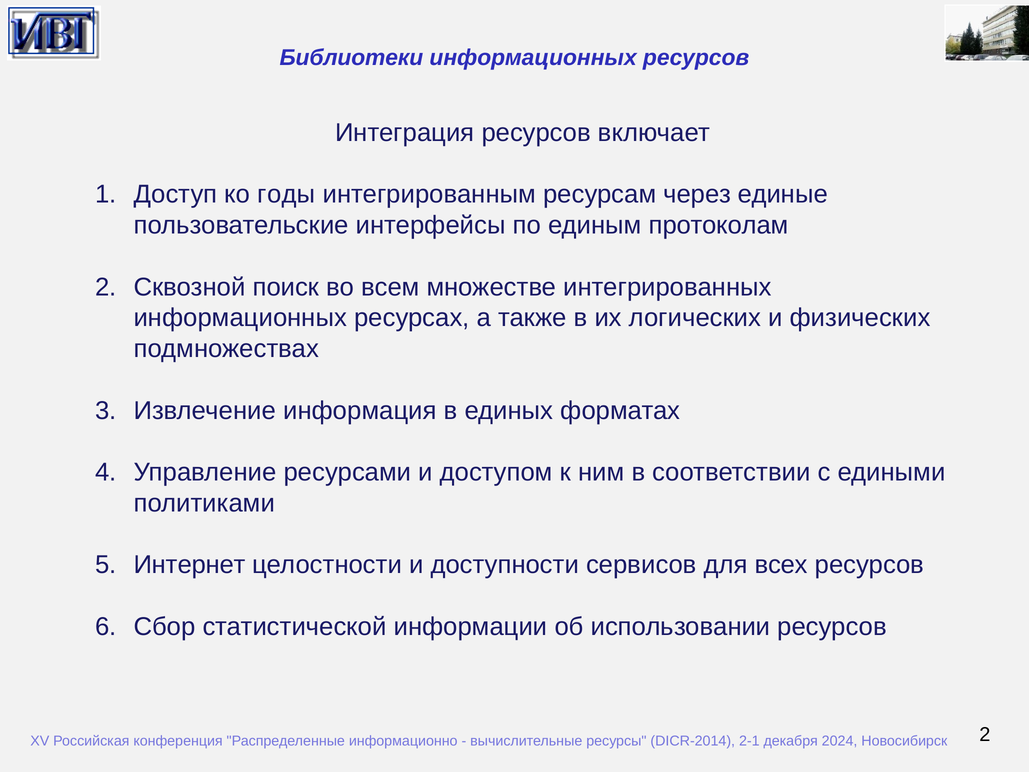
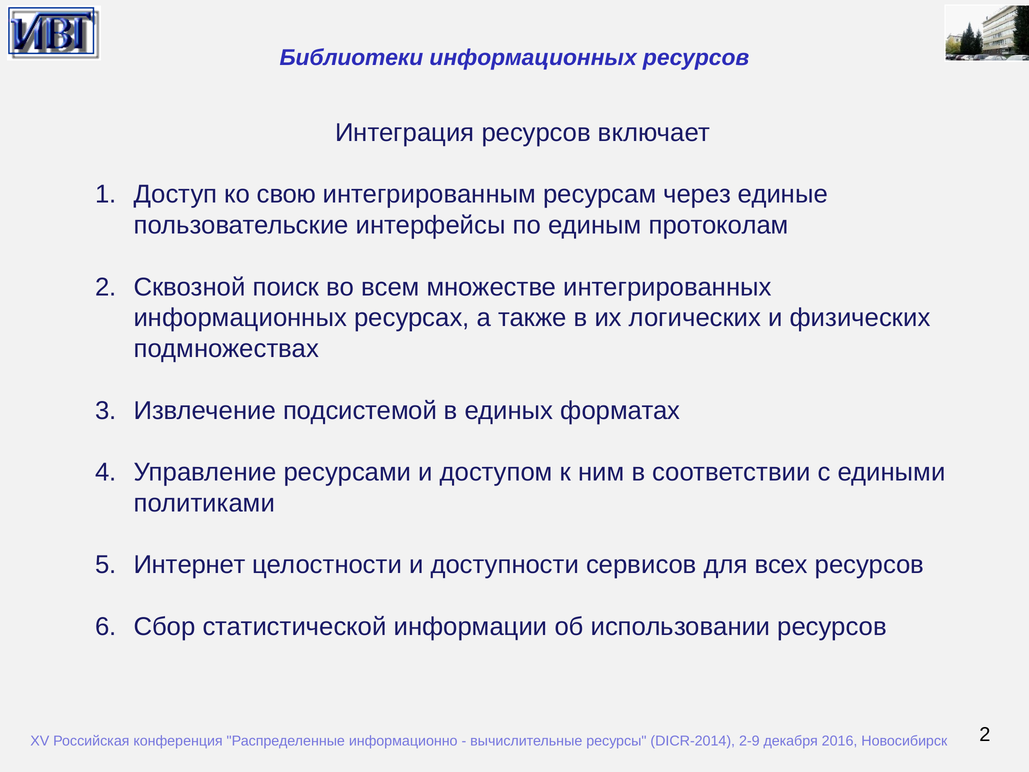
годы: годы -> свою
информация: информация -> подсистемой
2-1: 2-1 -> 2-9
2024: 2024 -> 2016
